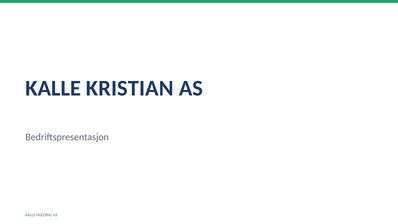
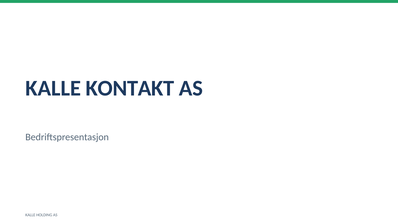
KRISTIAN: KRISTIAN -> KONTAKT
